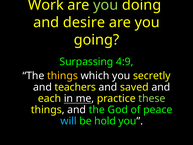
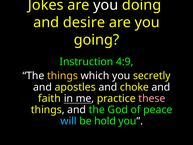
Work: Work -> Jokes
you at (106, 5) colour: light green -> white
Surpassing: Surpassing -> Instruction
teachers: teachers -> apostles
saved: saved -> choke
each: each -> faith
these colour: light green -> pink
